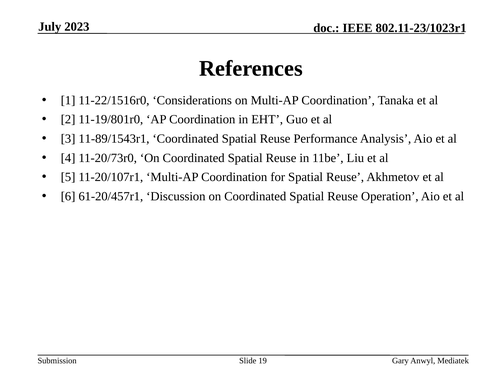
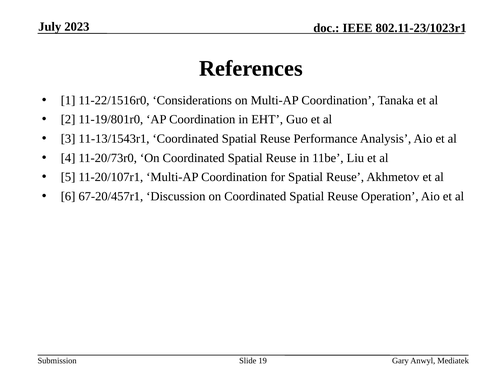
11-89/1543r1: 11-89/1543r1 -> 11-13/1543r1
61-20/457r1: 61-20/457r1 -> 67-20/457r1
